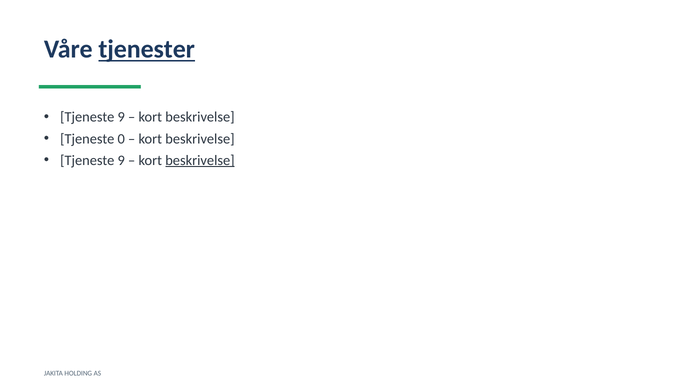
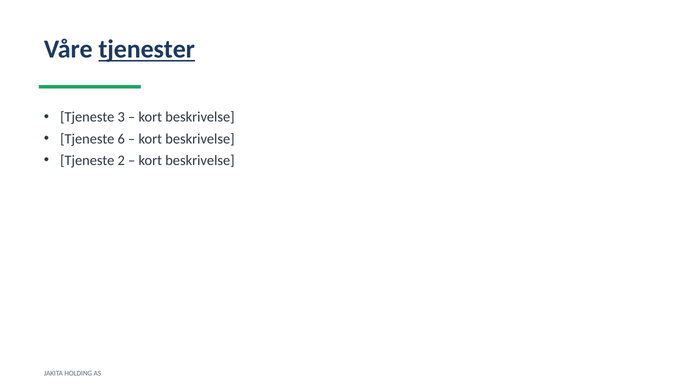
9 at (121, 117): 9 -> 3
0: 0 -> 6
9 at (121, 160): 9 -> 2
beskrivelse at (200, 160) underline: present -> none
